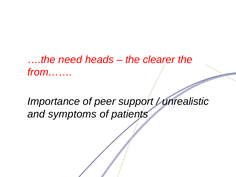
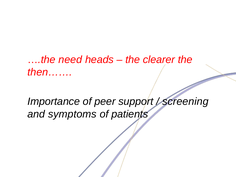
from……: from…… -> then……
unrealistic: unrealistic -> screening
